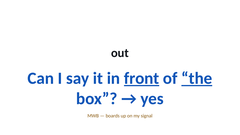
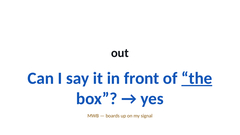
front underline: present -> none
